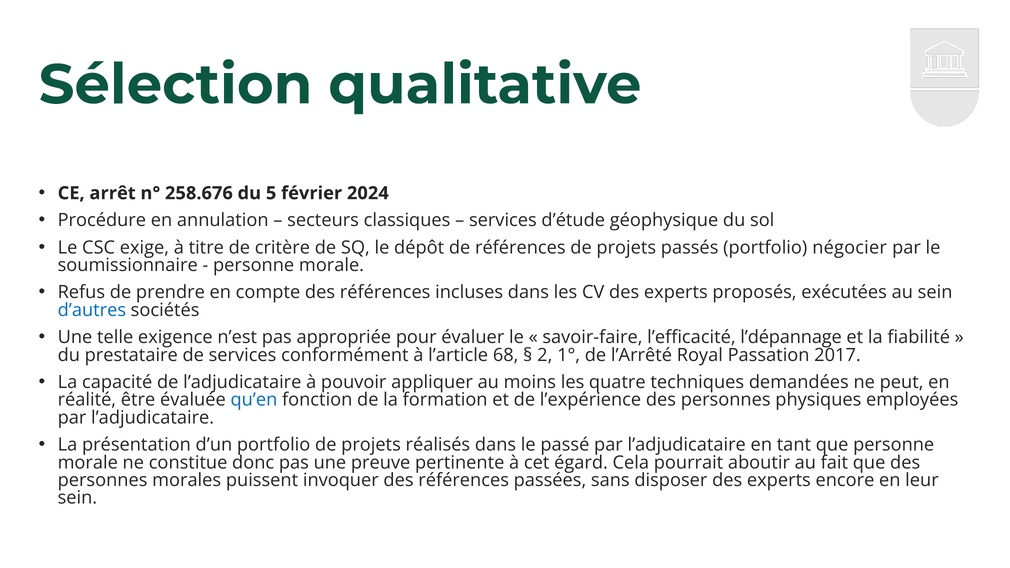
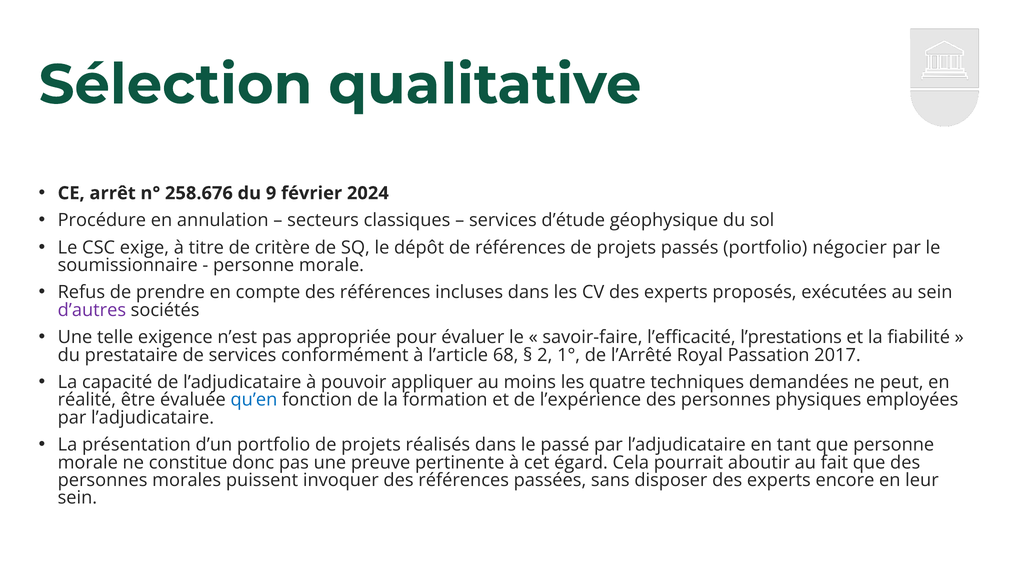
5: 5 -> 9
d’autres colour: blue -> purple
l’dépannage: l’dépannage -> l’prestations
